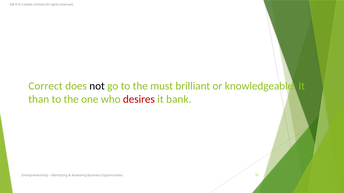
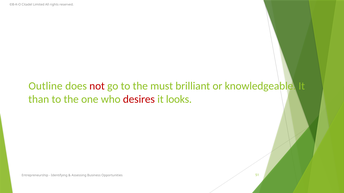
Correct: Correct -> Outline
not colour: black -> red
bank: bank -> looks
